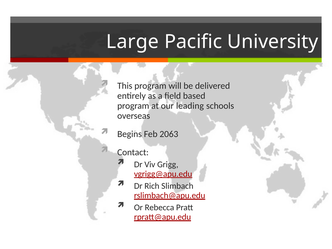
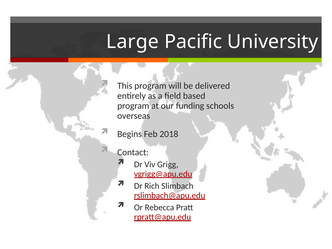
leading: leading -> funding
2063: 2063 -> 2018
